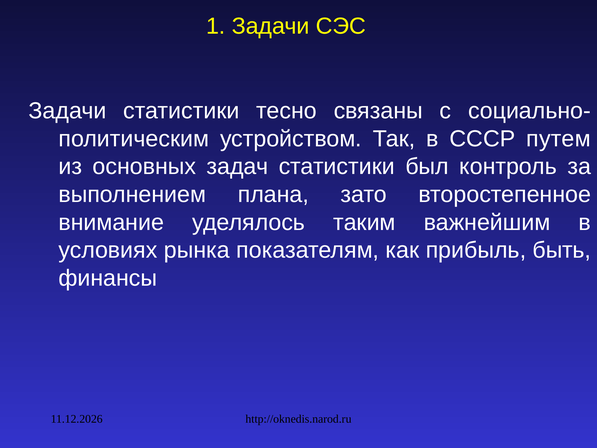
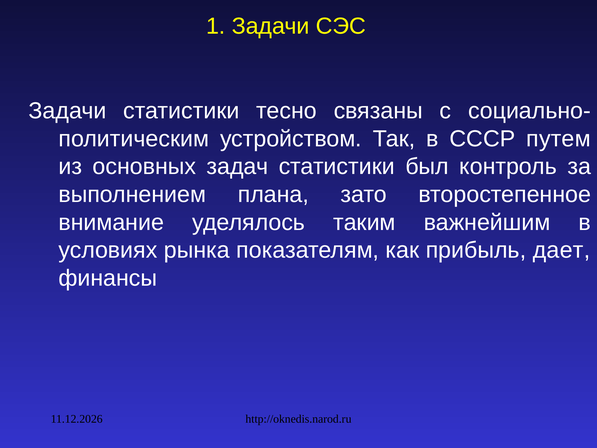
быть: быть -> дает
